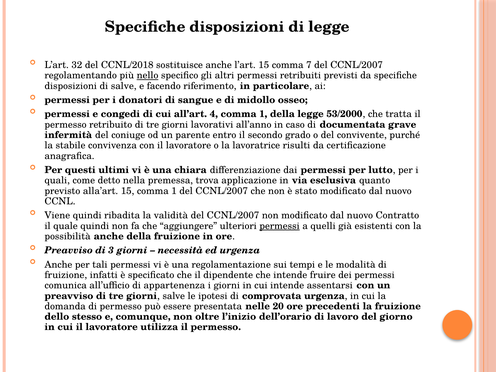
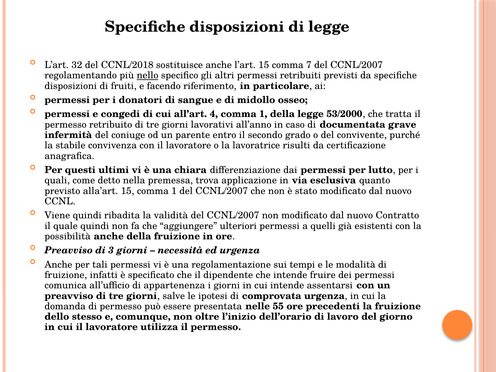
di salve: salve -> fruiti
permessi at (280, 226) underline: present -> none
20: 20 -> 55
